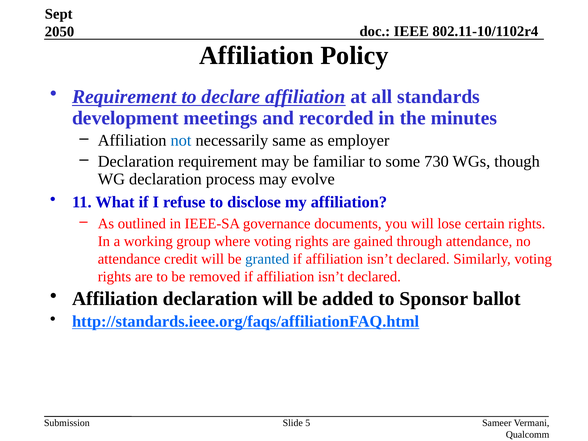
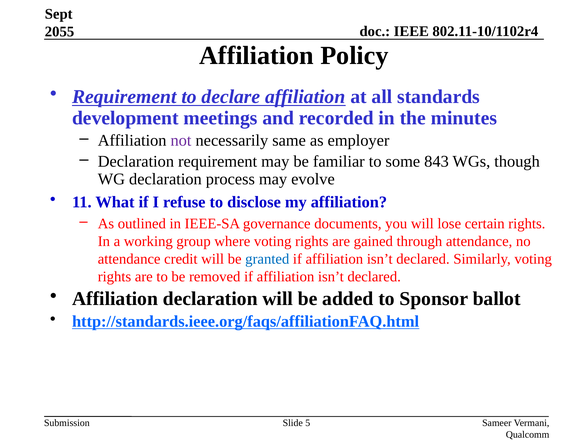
2050: 2050 -> 2055
not colour: blue -> purple
730: 730 -> 843
